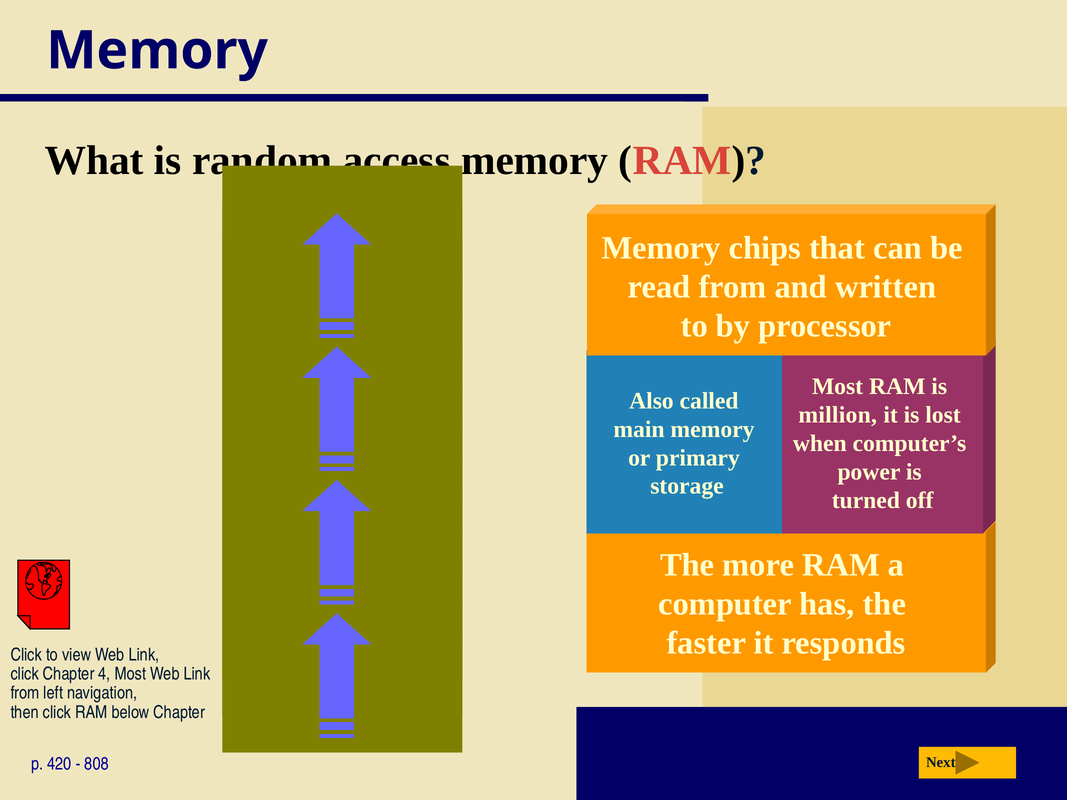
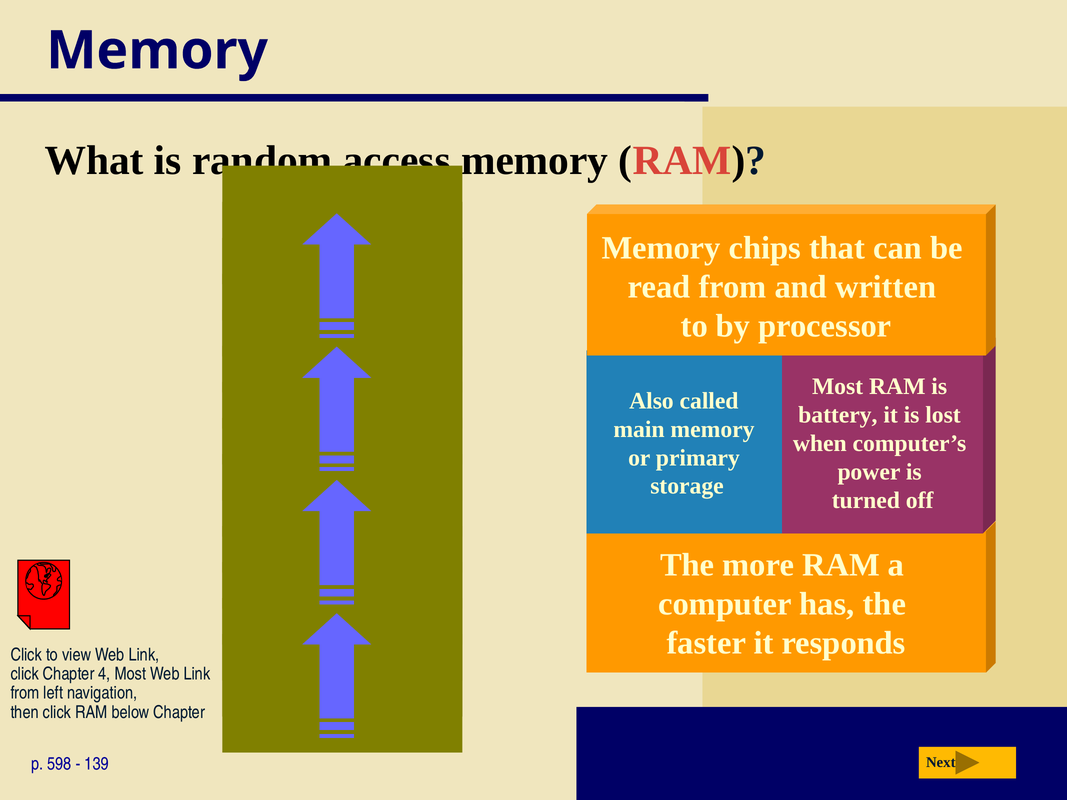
million: million -> battery
420: 420 -> 598
808: 808 -> 139
